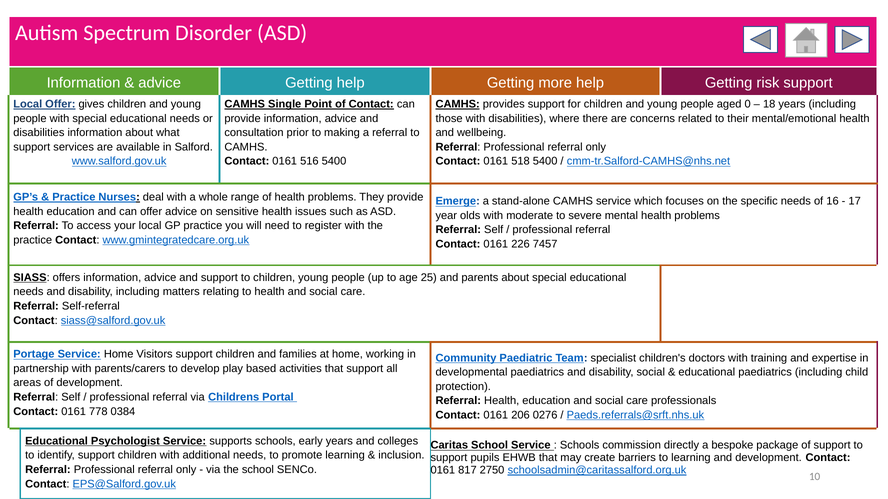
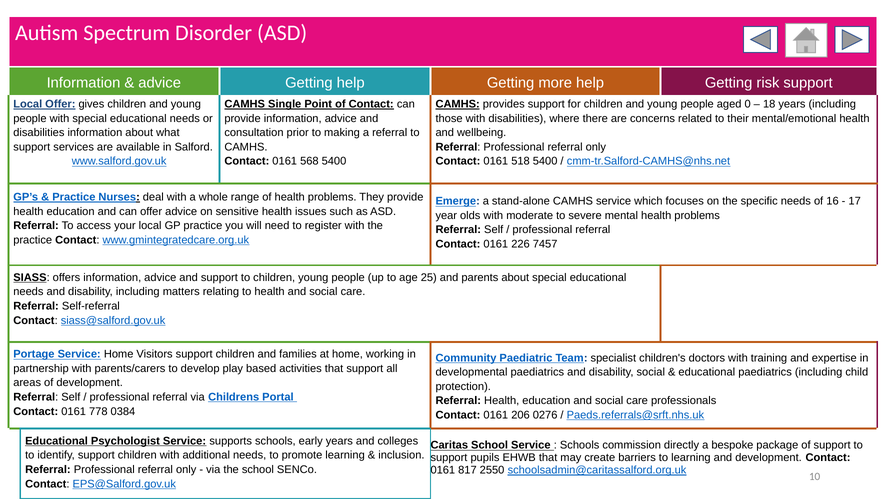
516: 516 -> 568
2750: 2750 -> 2550
